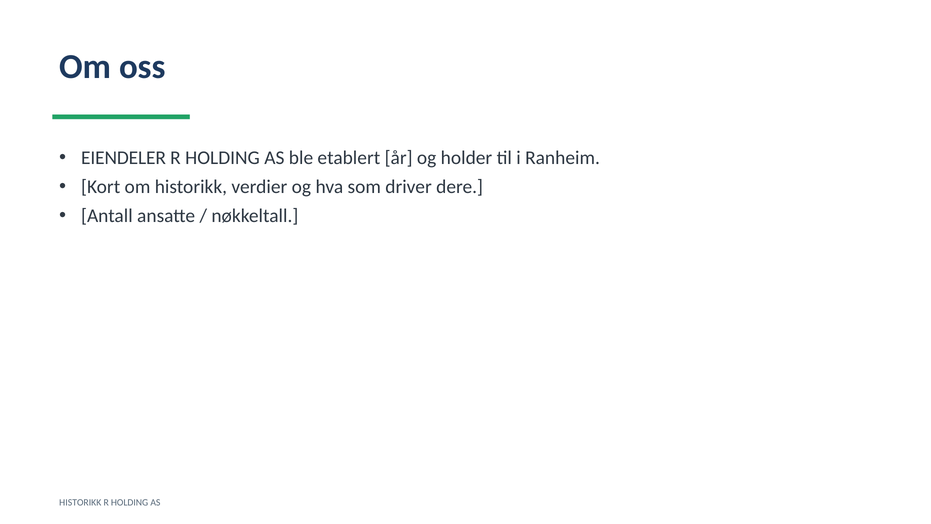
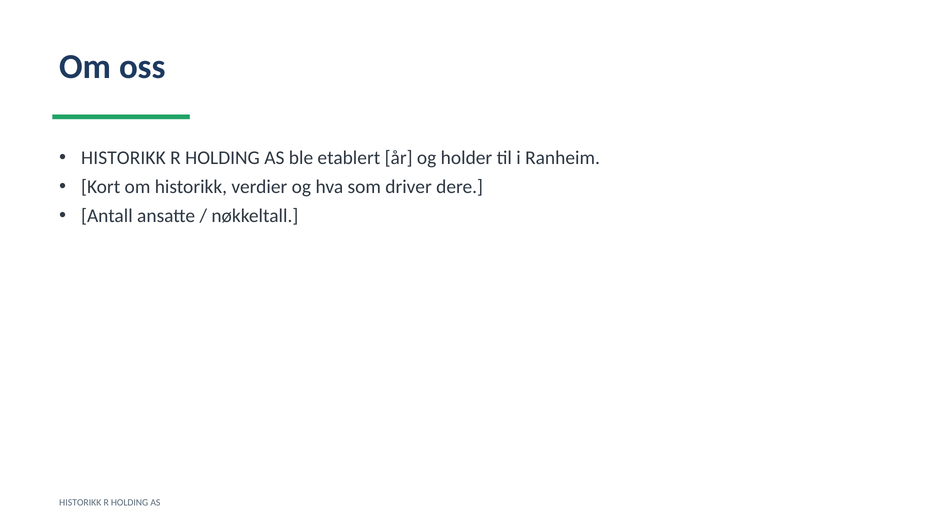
EIENDELER at (124, 158): EIENDELER -> HISTORIKK
